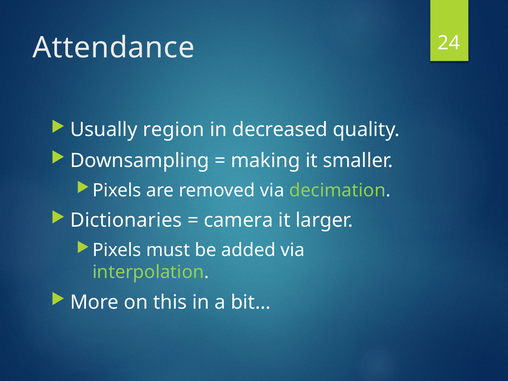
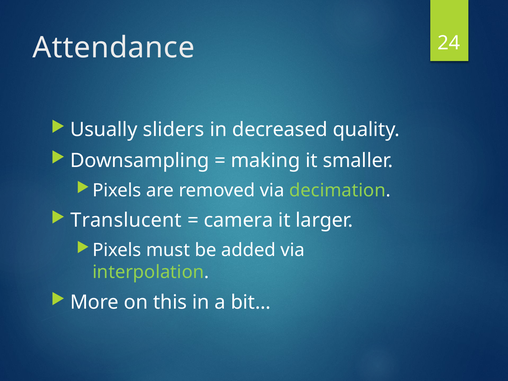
region: region -> sliders
Dictionaries: Dictionaries -> Translucent
